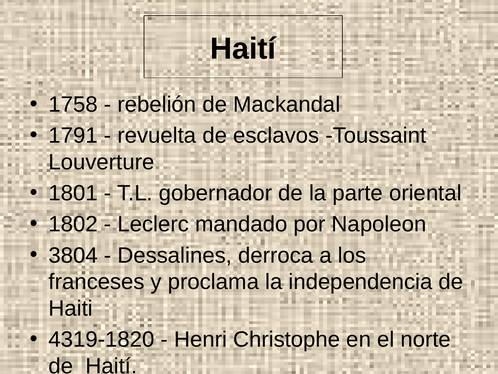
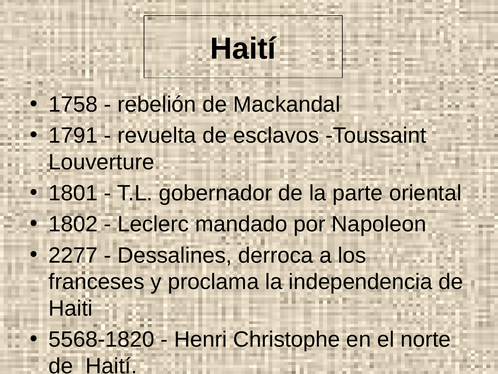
3804: 3804 -> 2277
4319-1820: 4319-1820 -> 5568-1820
